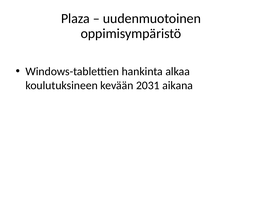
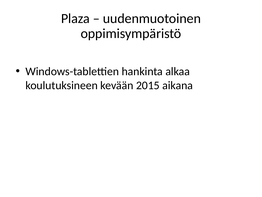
2031: 2031 -> 2015
